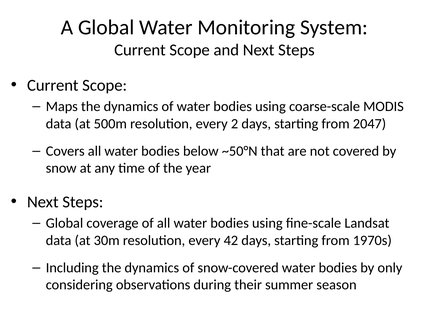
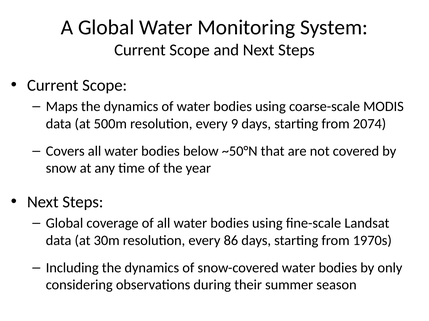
2: 2 -> 9
2047: 2047 -> 2074
42: 42 -> 86
